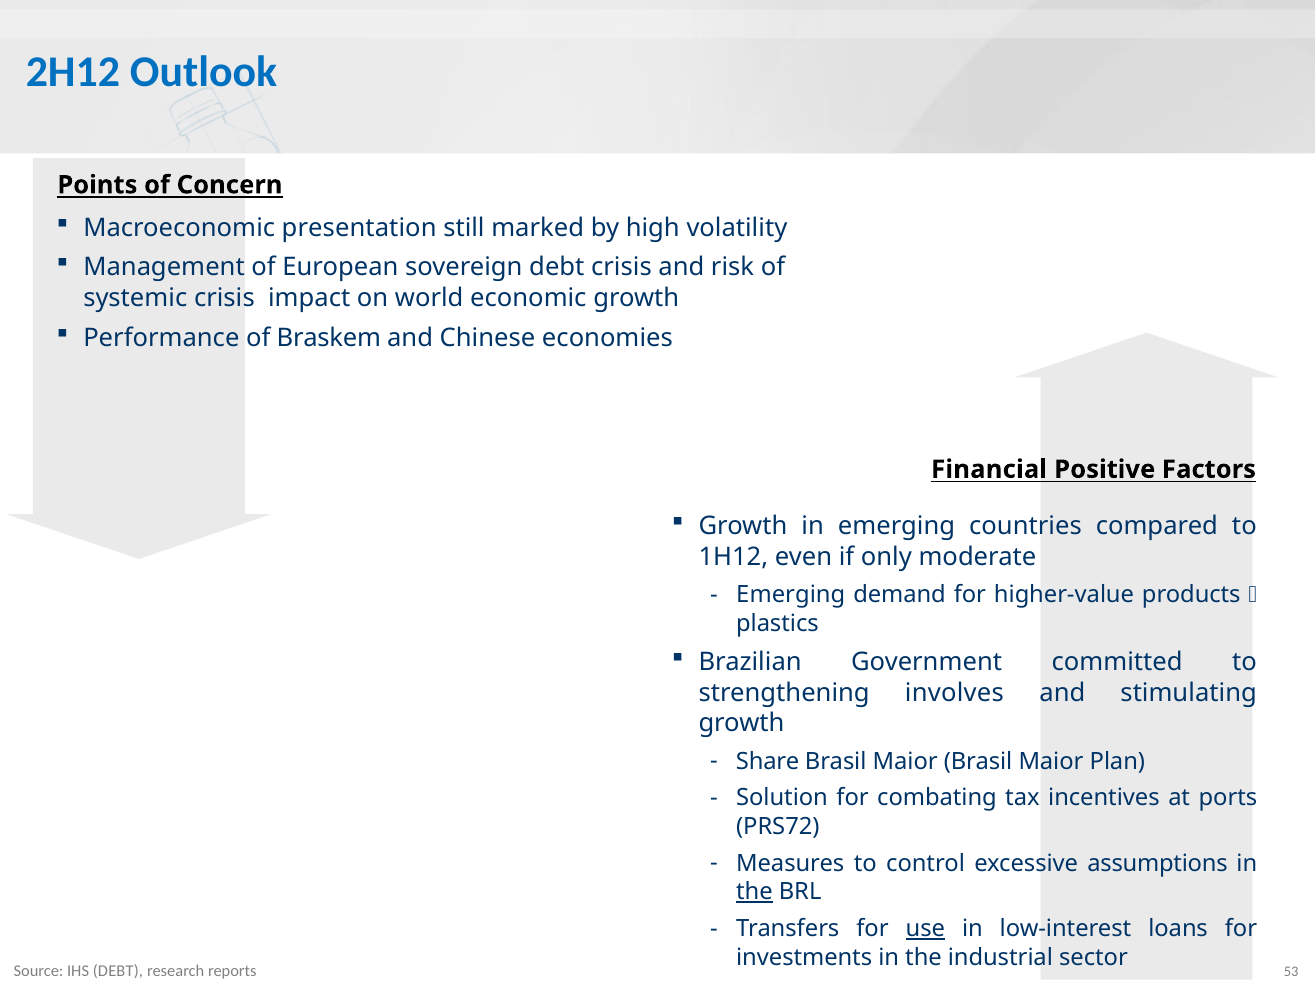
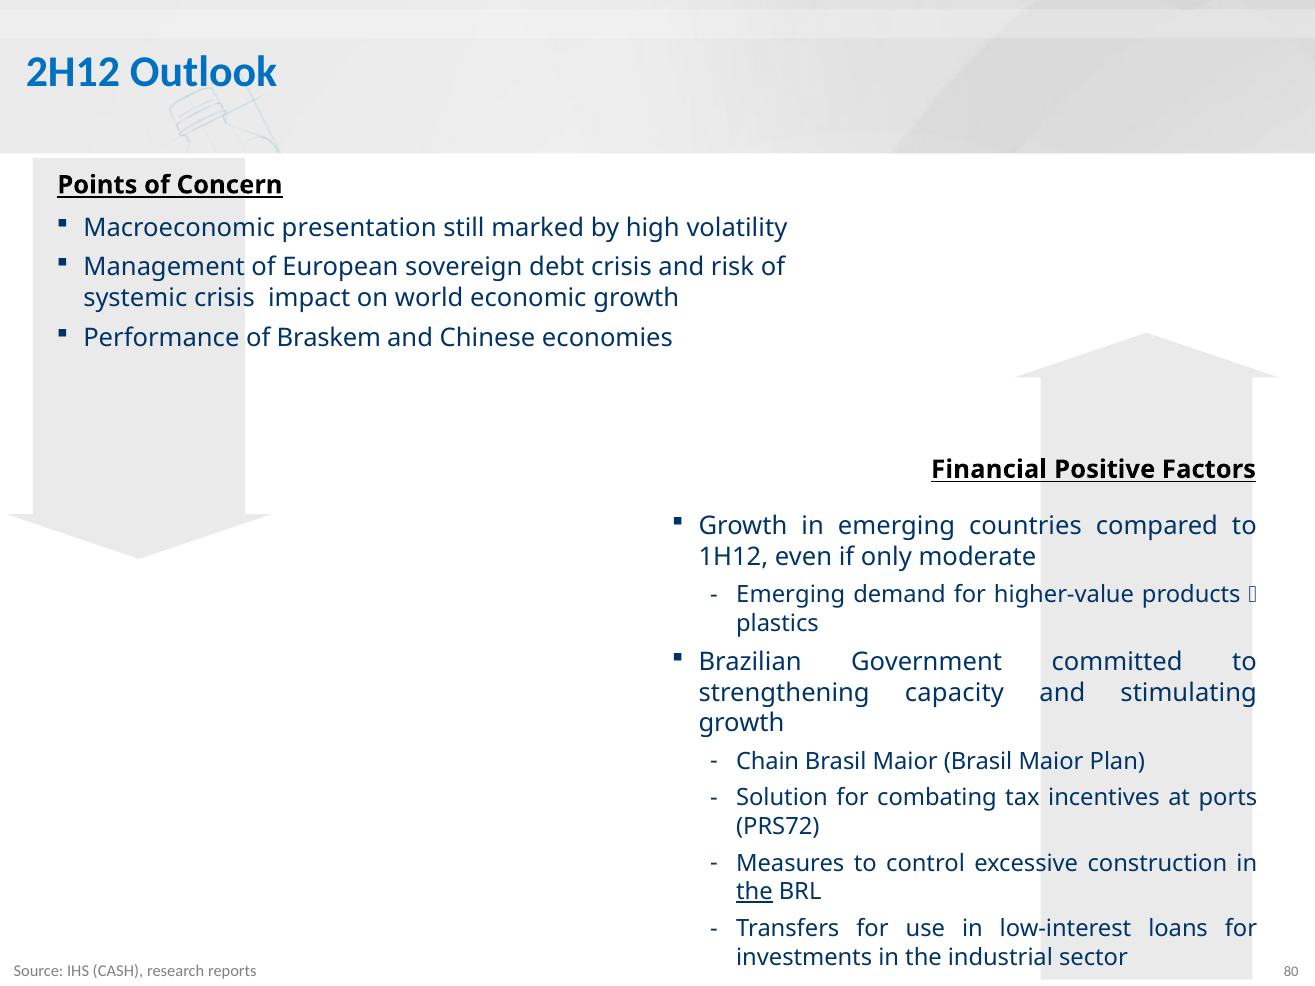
involves: involves -> capacity
Share: Share -> Chain
assumptions: assumptions -> construction
use underline: present -> none
53: 53 -> 80
IHS DEBT: DEBT -> CASH
